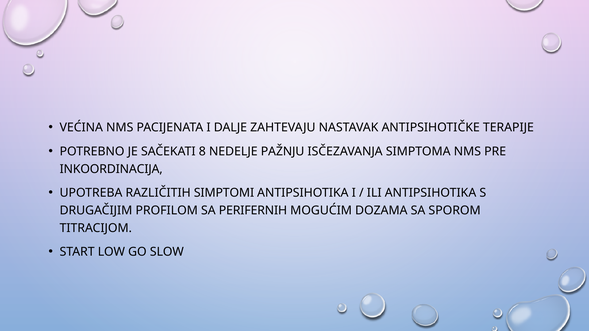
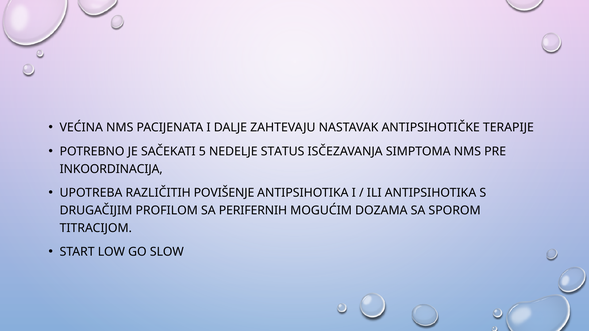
8: 8 -> 5
PAŽNJU: PAŽNJU -> STATUS
SIMPTOMI: SIMPTOMI -> POVIŠENJE
